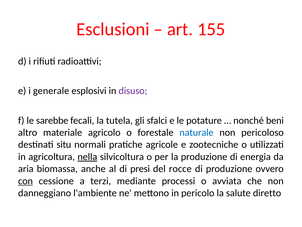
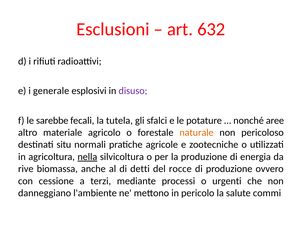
155: 155 -> 632
beni: beni -> aree
naturale colour: blue -> orange
aria: aria -> rive
presi: presi -> detti
con underline: present -> none
avviata: avviata -> urgenti
diretto: diretto -> commi
